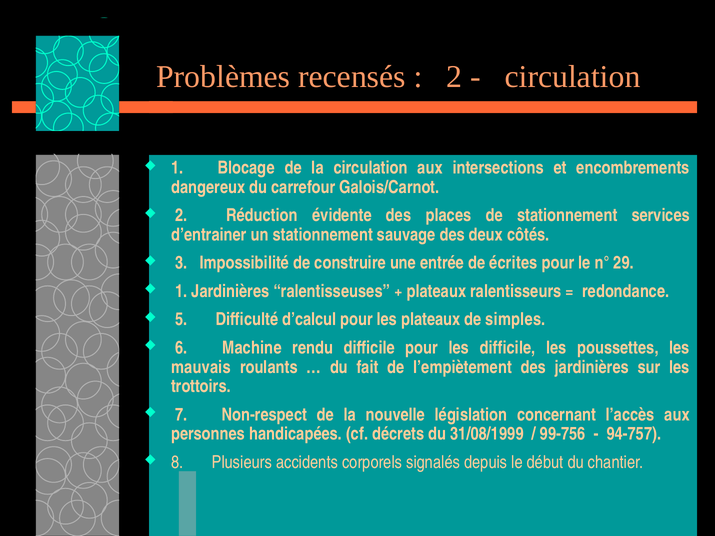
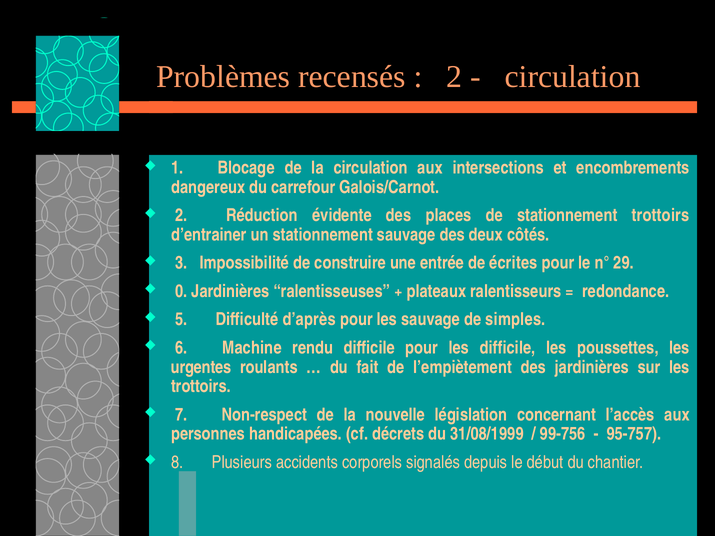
stationnement services: services -> trottoirs
1 at (181, 291): 1 -> 0
d’calcul: d’calcul -> d’après
les plateaux: plateaux -> sauvage
mauvais: mauvais -> urgentes
94-757: 94-757 -> 95-757
